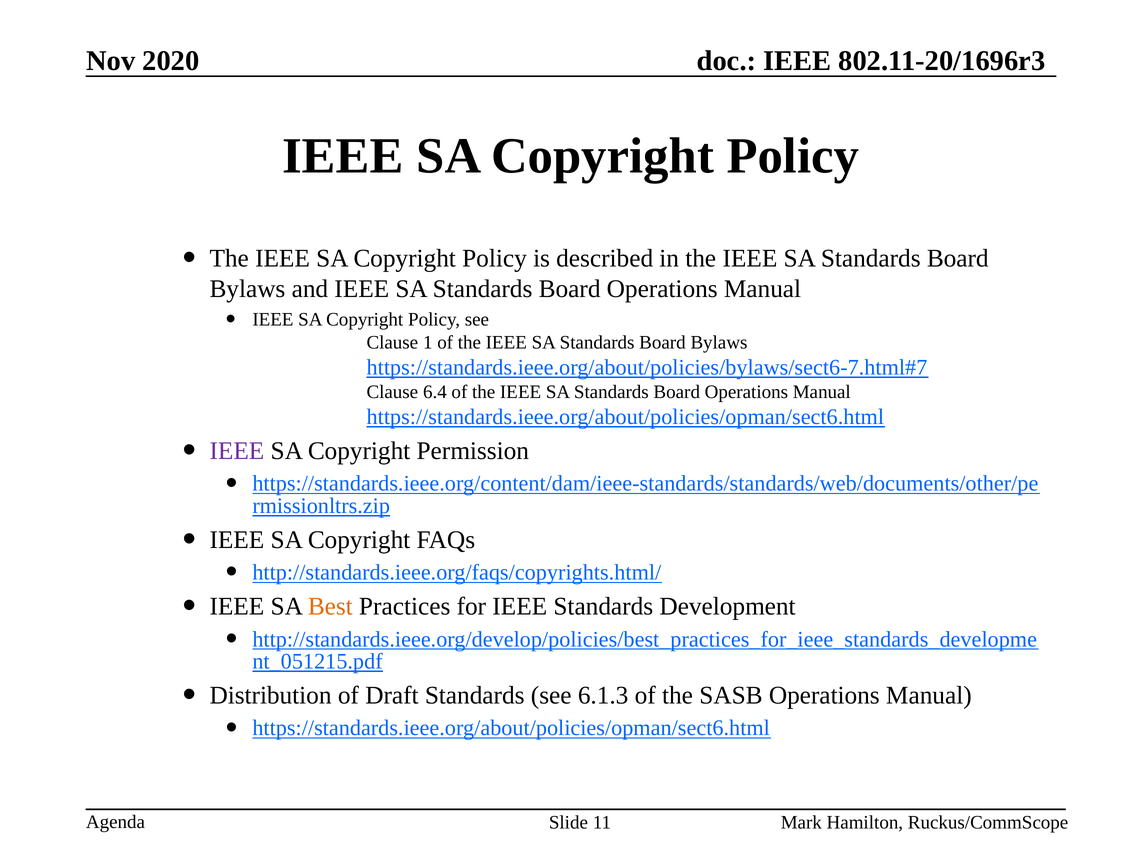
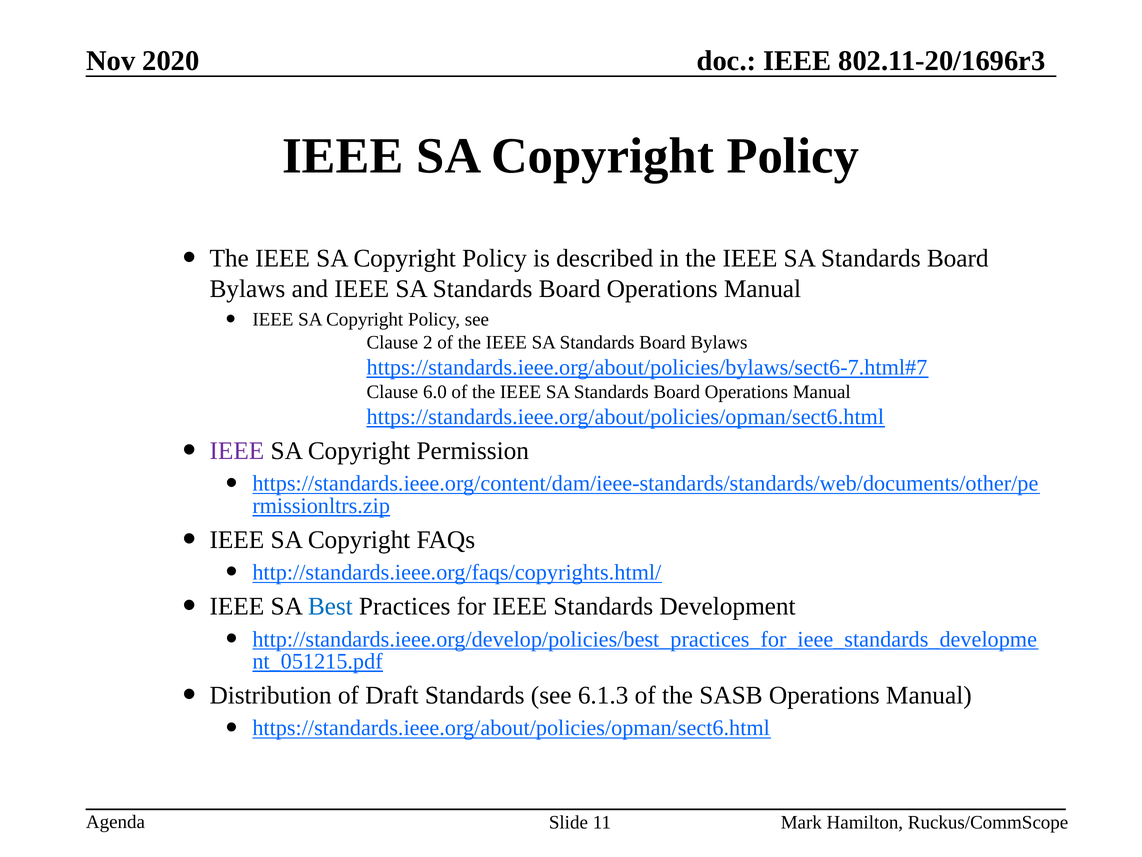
1: 1 -> 2
6.4: 6.4 -> 6.0
Best colour: orange -> blue
